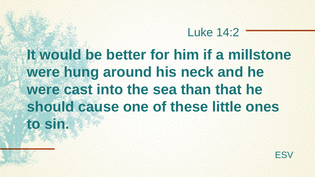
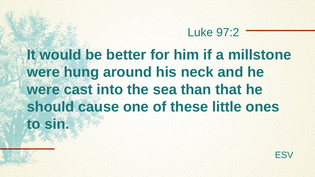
14:2: 14:2 -> 97:2
